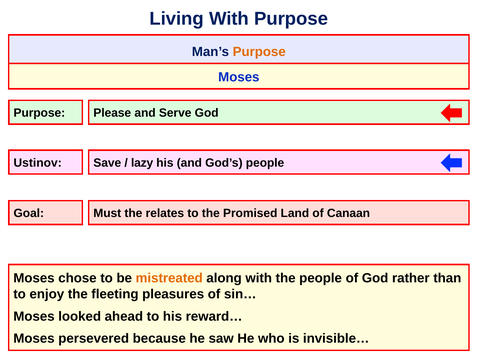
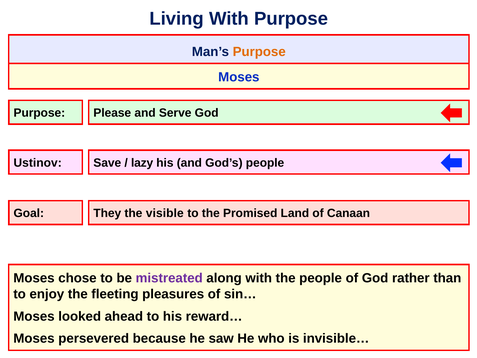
Must: Must -> They
relates: relates -> visible
mistreated colour: orange -> purple
